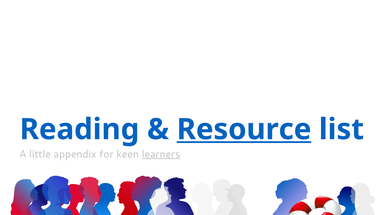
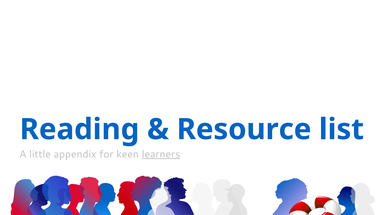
Resource underline: present -> none
